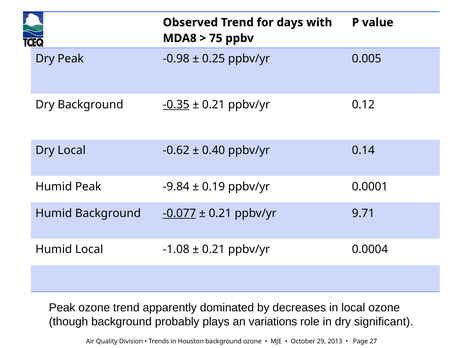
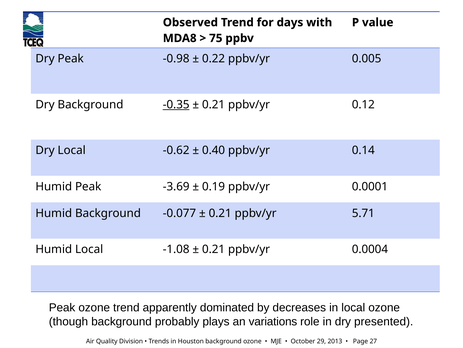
0.25: 0.25 -> 0.22
-9.84: -9.84 -> -3.69
-0.077 underline: present -> none
9.71: 9.71 -> 5.71
significant: significant -> presented
